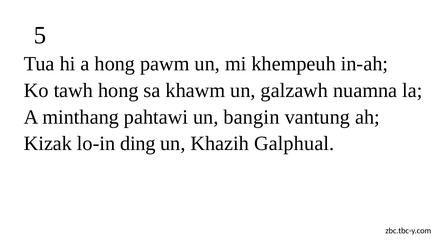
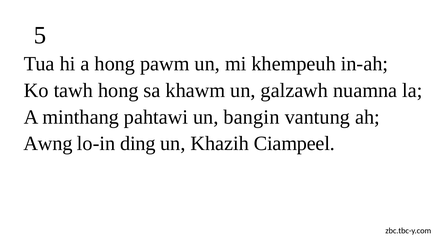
Kizak: Kizak -> Awng
Galphual: Galphual -> Ciampeel
